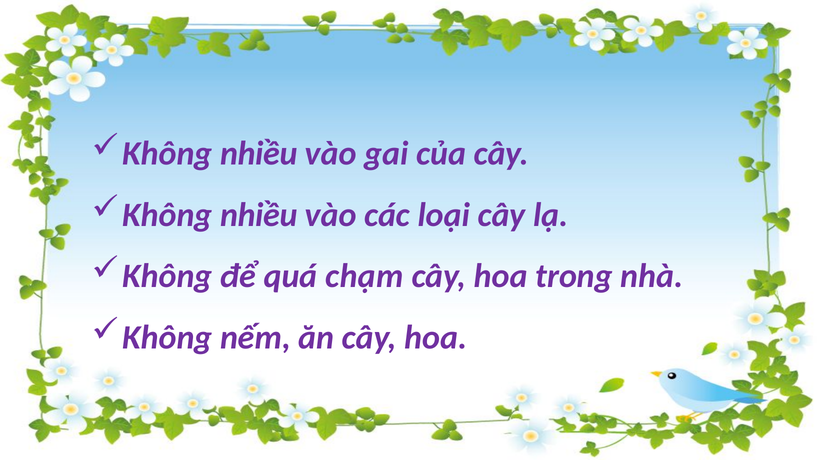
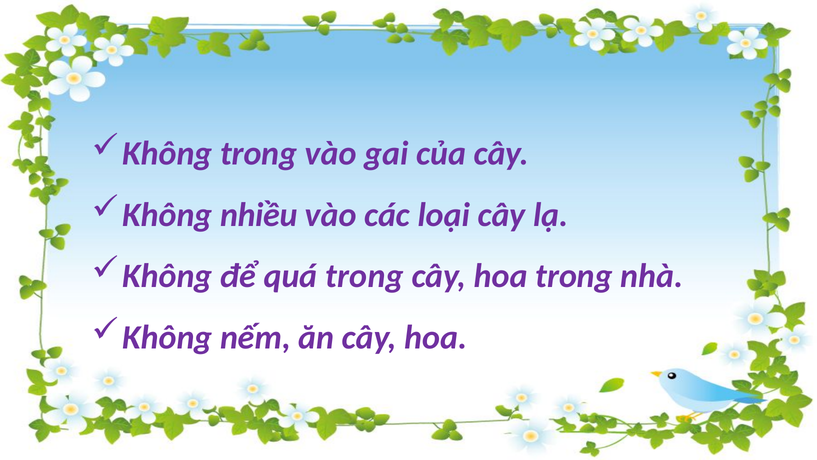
nhiều at (259, 153): nhiều -> trong
quá chạm: chạm -> trong
